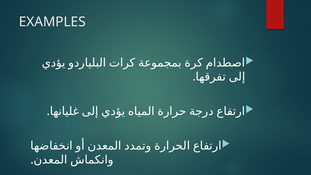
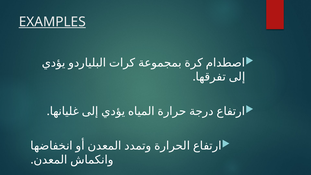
EXAMPLES underline: none -> present
